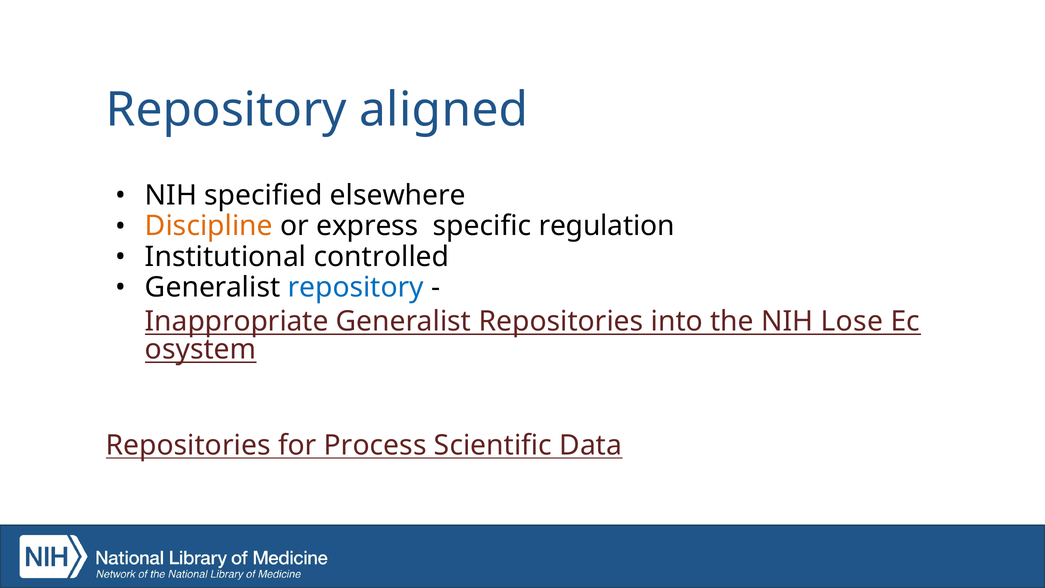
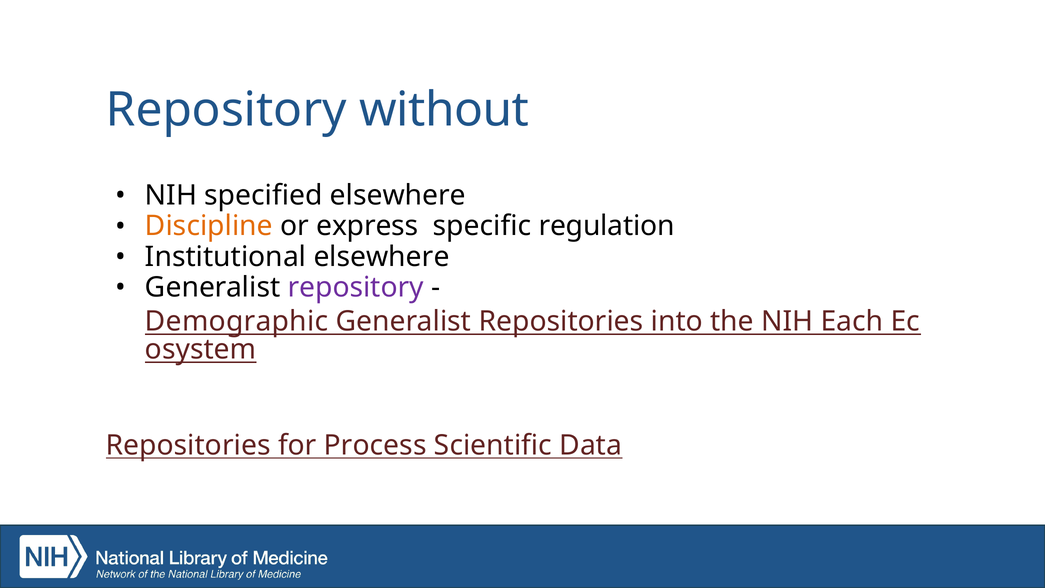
aligned: aligned -> without
Institutional controlled: controlled -> elsewhere
repository at (356, 287) colour: blue -> purple
Inappropriate: Inappropriate -> Demographic
Lose: Lose -> Each
